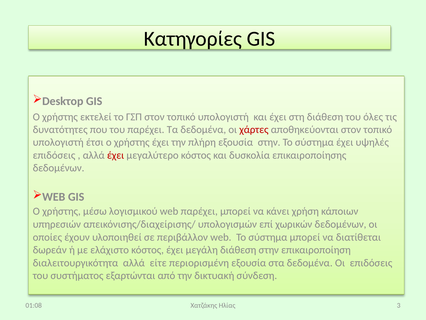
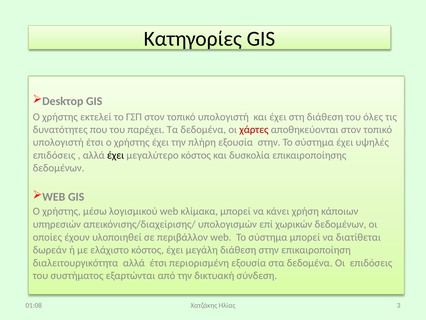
έχει at (116, 155) colour: red -> black
web παρέχει: παρέχει -> κλίμακα
αλλά είτε: είτε -> έτσι
